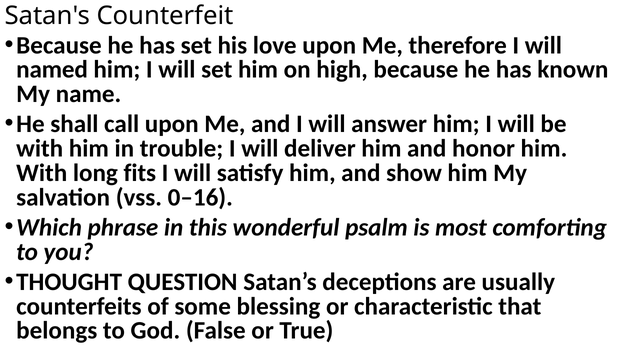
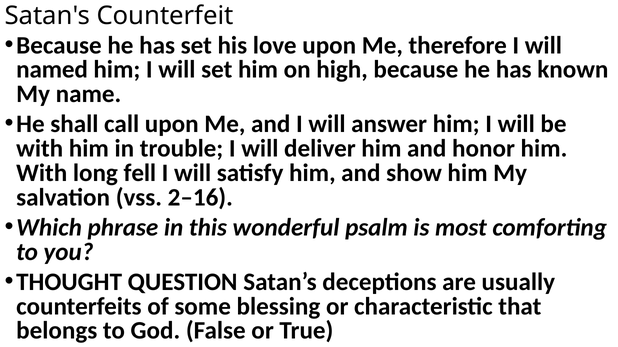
fits: fits -> fell
0–16: 0–16 -> 2–16
